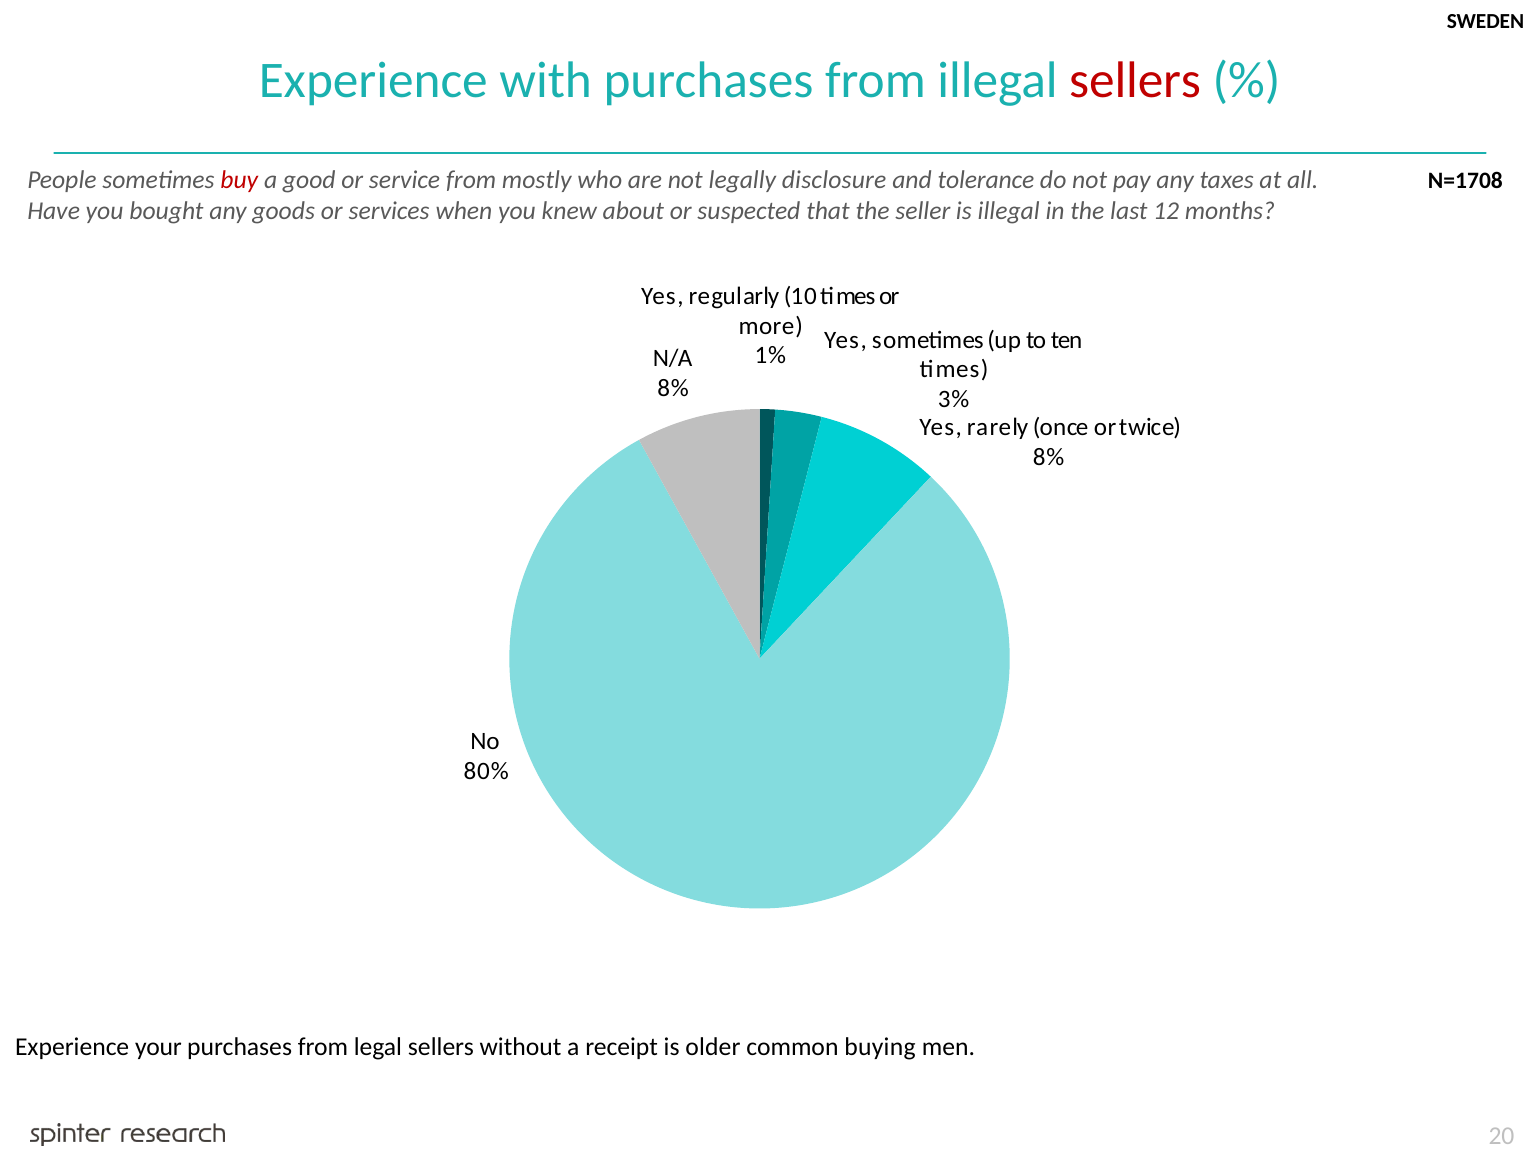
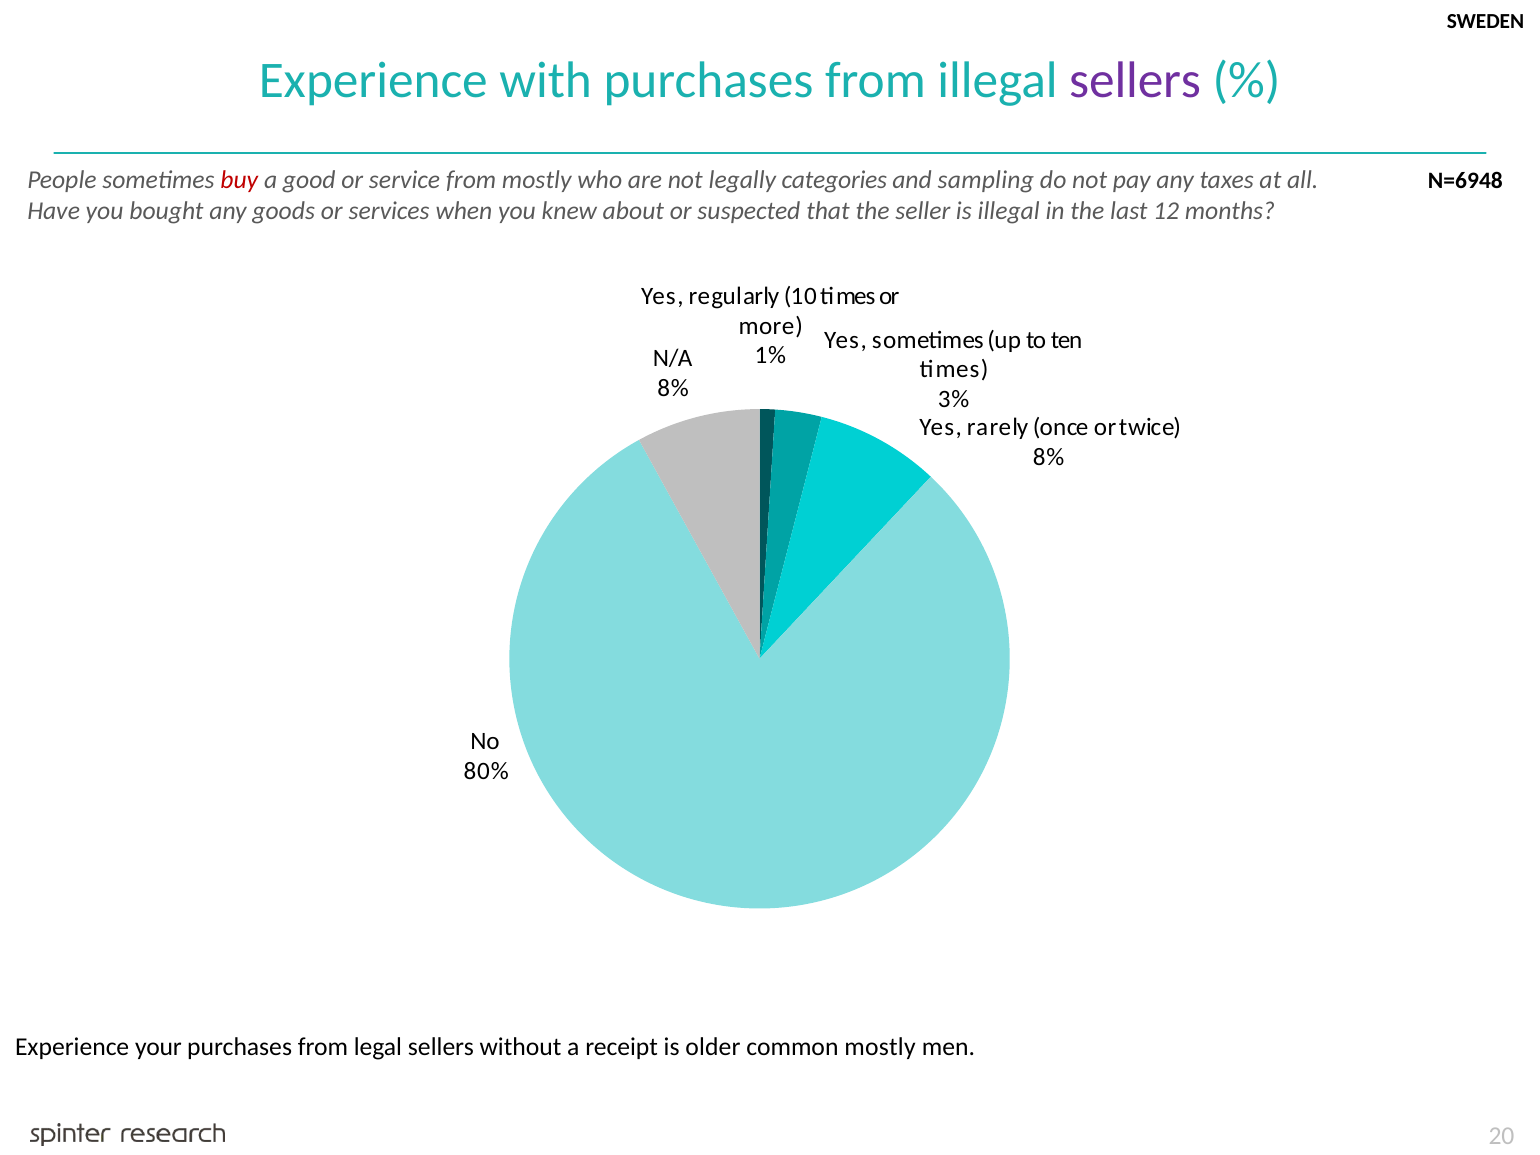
sellers at (1135, 81) colour: red -> purple
disclosure: disclosure -> categories
tolerance: tolerance -> sampling
N=1708: N=1708 -> N=6948
common buying: buying -> mostly
